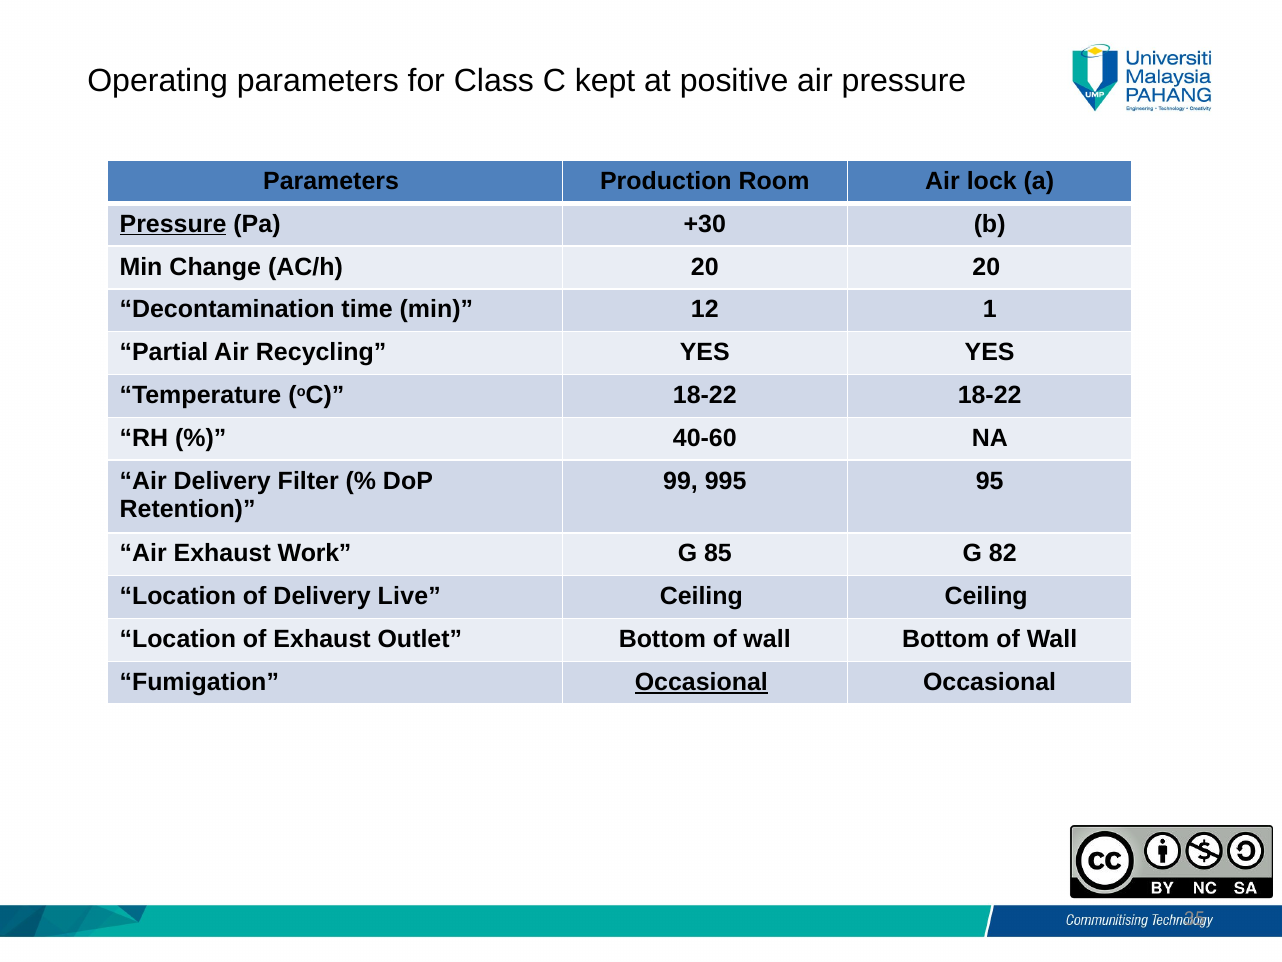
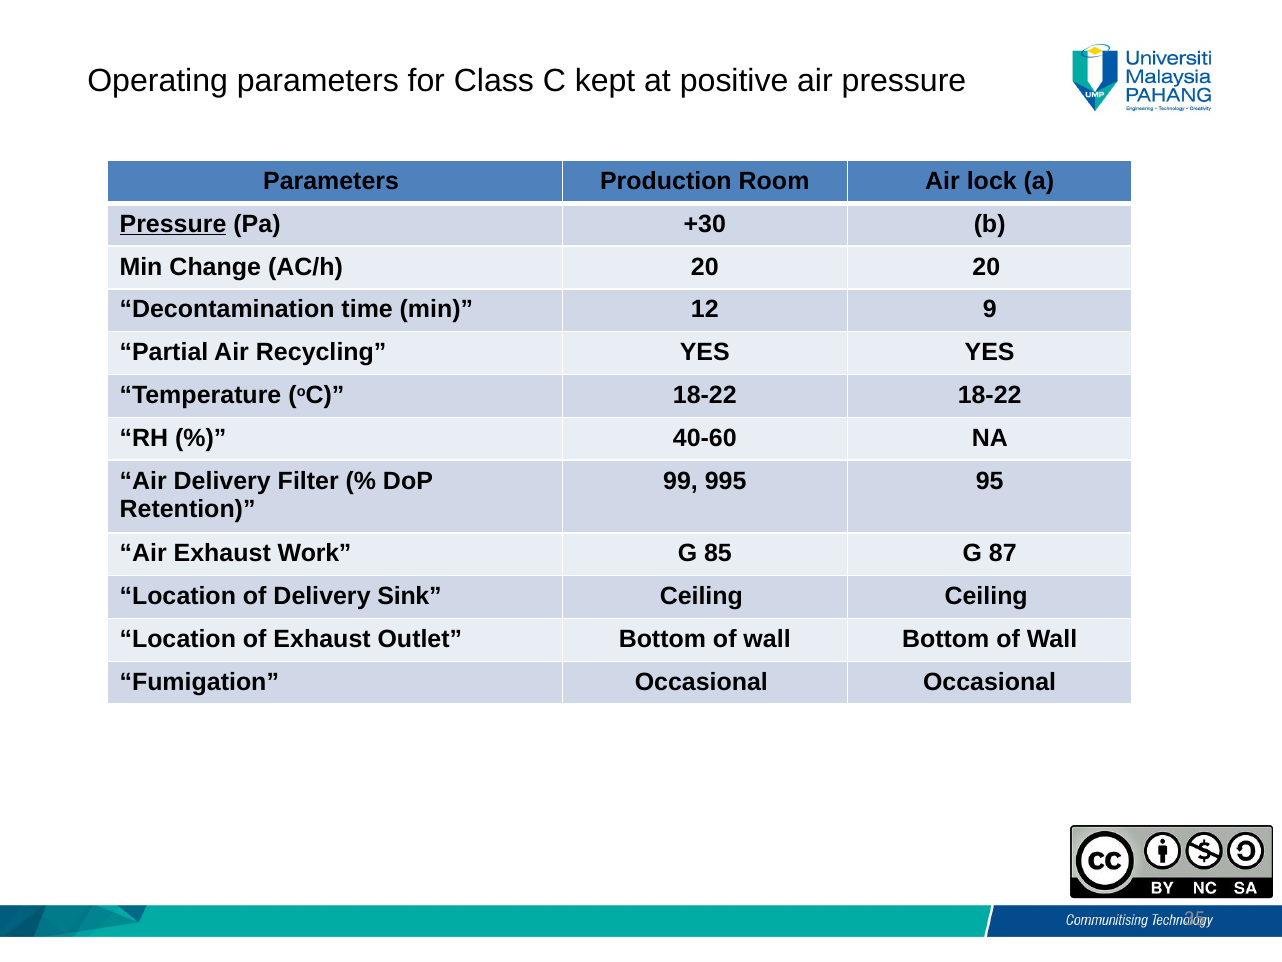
1: 1 -> 9
82: 82 -> 87
Live: Live -> Sink
Occasional at (701, 682) underline: present -> none
